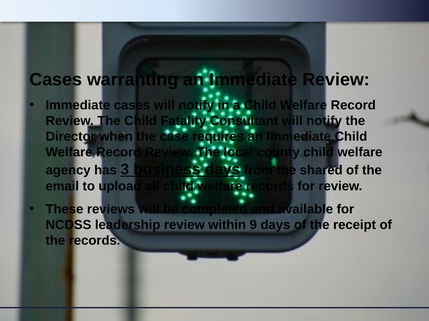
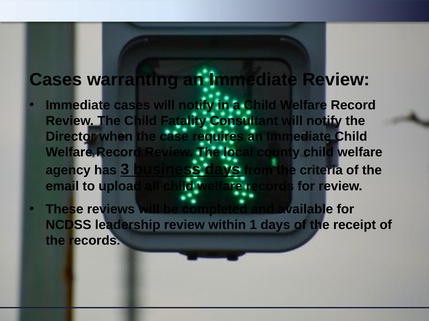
shared: shared -> criteria
9: 9 -> 1
